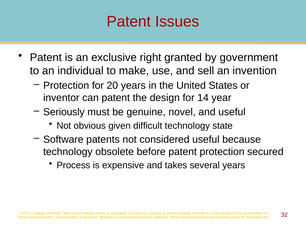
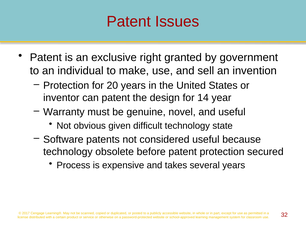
Seriously: Seriously -> Warranty
